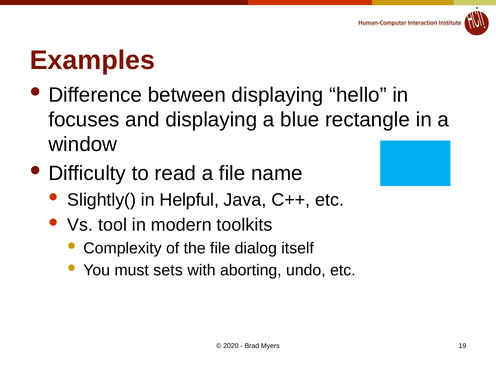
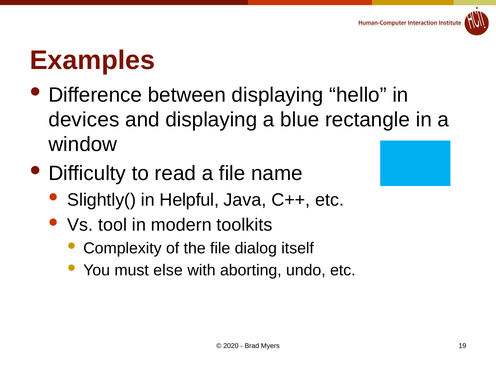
focuses: focuses -> devices
sets: sets -> else
